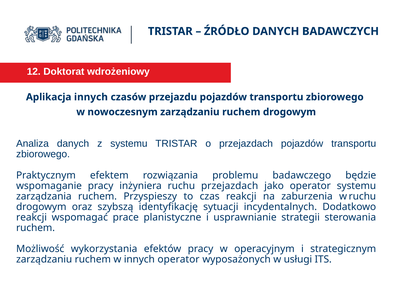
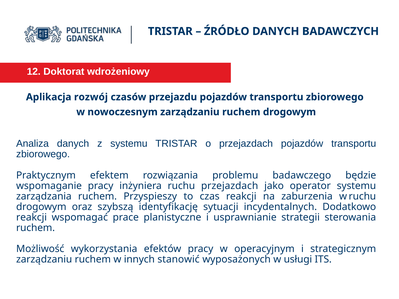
Aplikacja innych: innych -> rozwój
innych operator: operator -> stanowić
